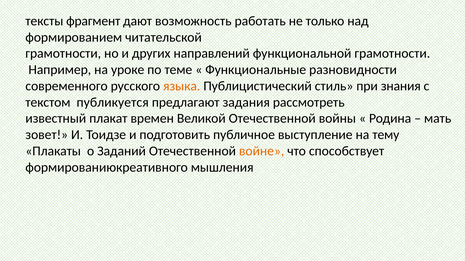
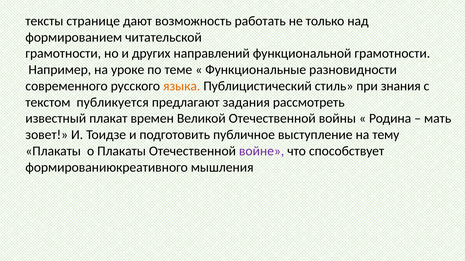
фрагмент: фрагмент -> странице
о Заданий: Заданий -> Плакаты
войне colour: orange -> purple
